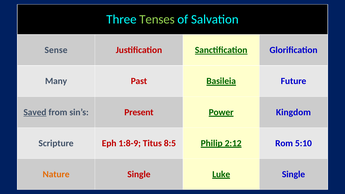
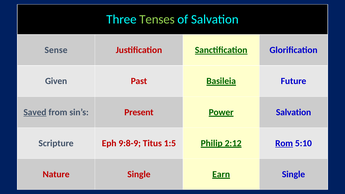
Many: Many -> Given
Power Kingdom: Kingdom -> Salvation
1:8-9: 1:8-9 -> 9:8-9
8:5: 8:5 -> 1:5
Rom underline: none -> present
Nature colour: orange -> red
Luke: Luke -> Earn
